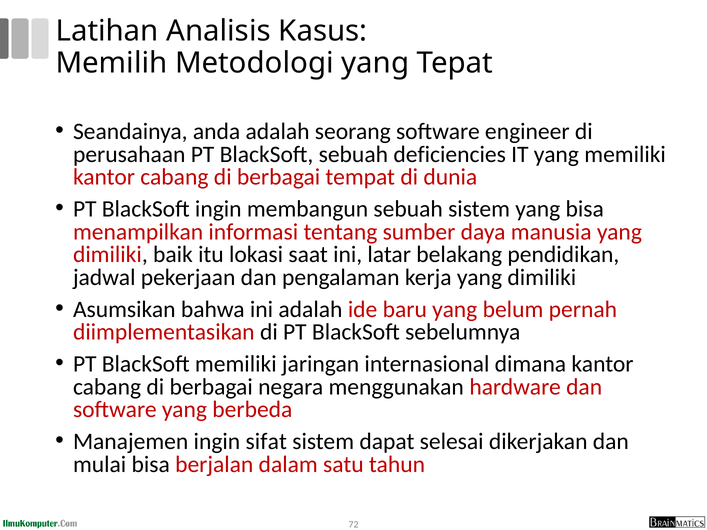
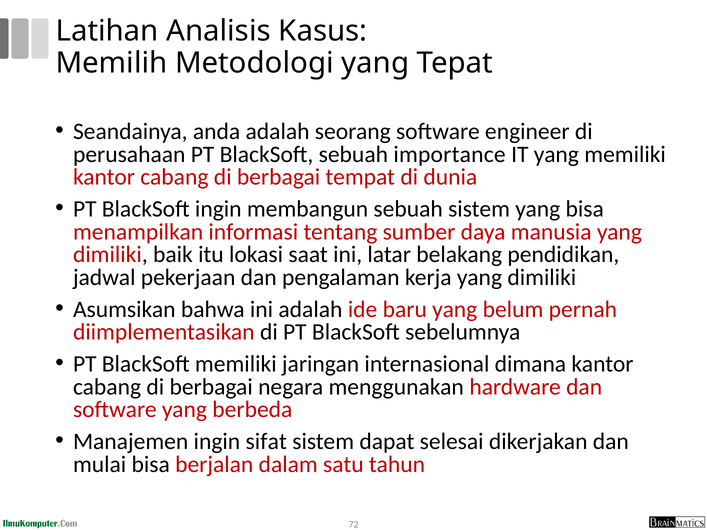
deficiencies: deficiencies -> importance
